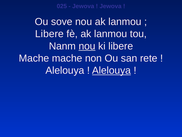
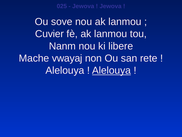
Libere at (49, 34): Libere -> Cuvier
nou at (87, 46) underline: present -> none
Mache mache: mache -> vwayaj
